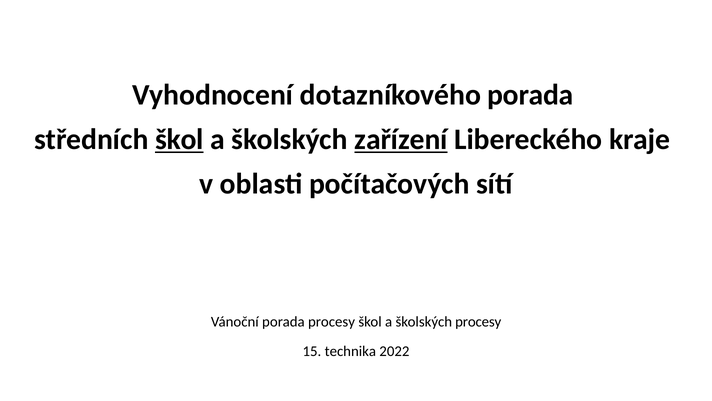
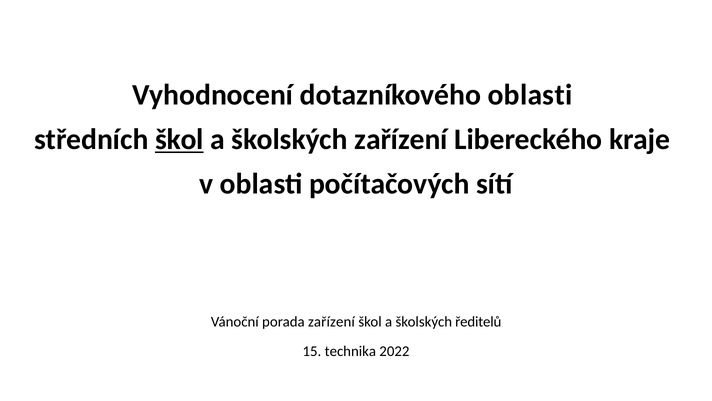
dotazníkového porada: porada -> oblasti
zařízení at (401, 139) underline: present -> none
porada procesy: procesy -> zařízení
školských procesy: procesy -> ředitelů
